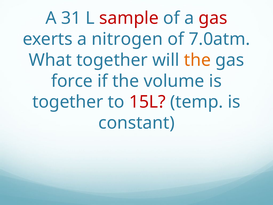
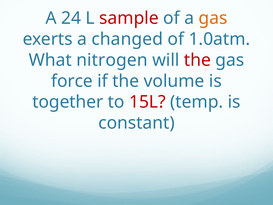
31: 31 -> 24
gas at (213, 18) colour: red -> orange
nitrogen: nitrogen -> changed
7.0atm: 7.0atm -> 1.0atm
What together: together -> nitrogen
the at (197, 60) colour: orange -> red
